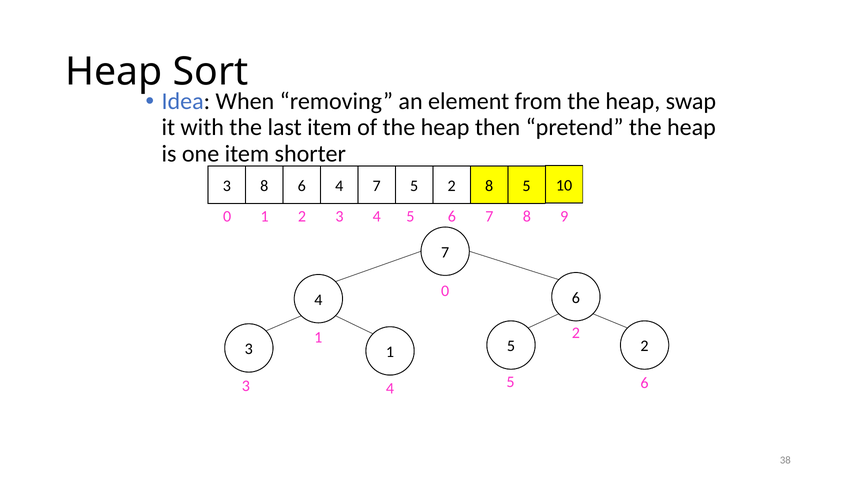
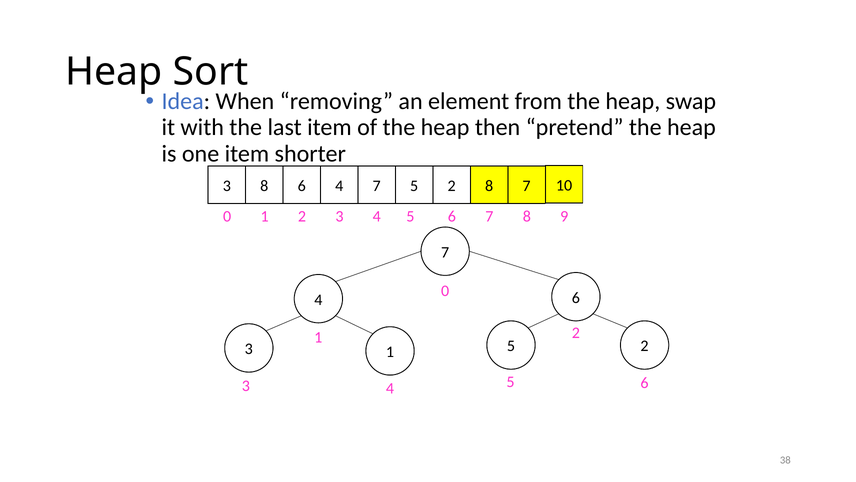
8 5: 5 -> 7
